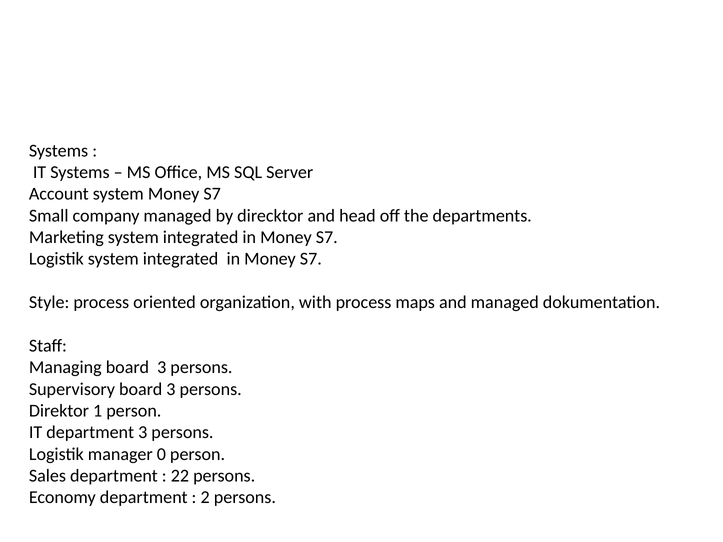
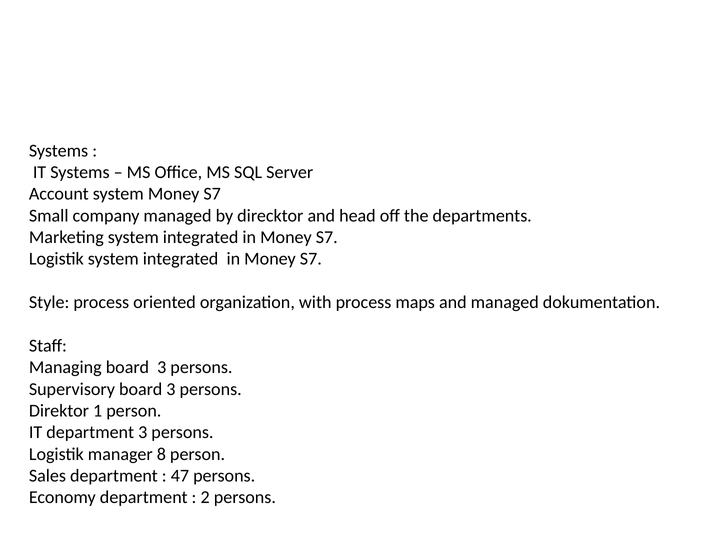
0: 0 -> 8
22: 22 -> 47
